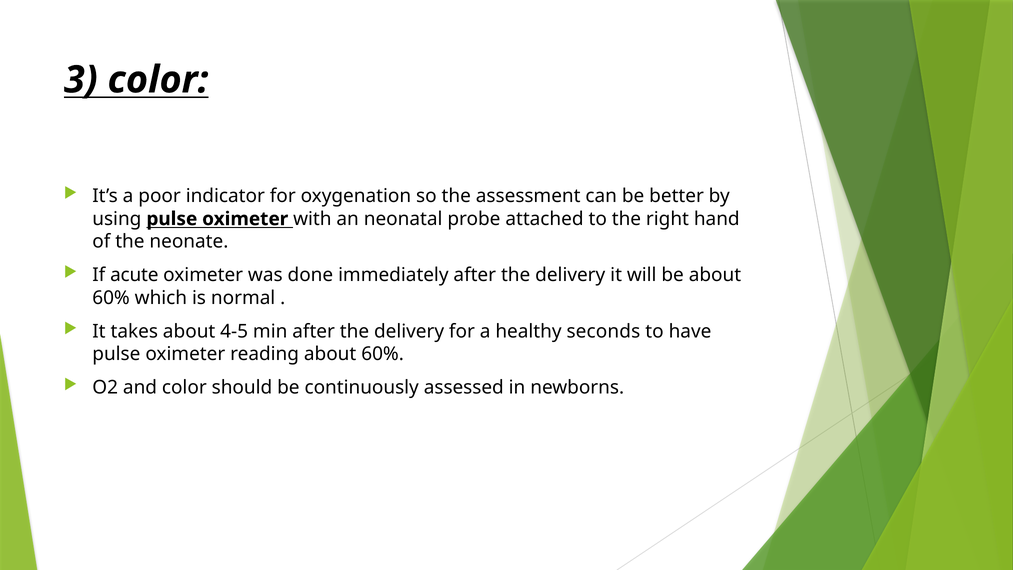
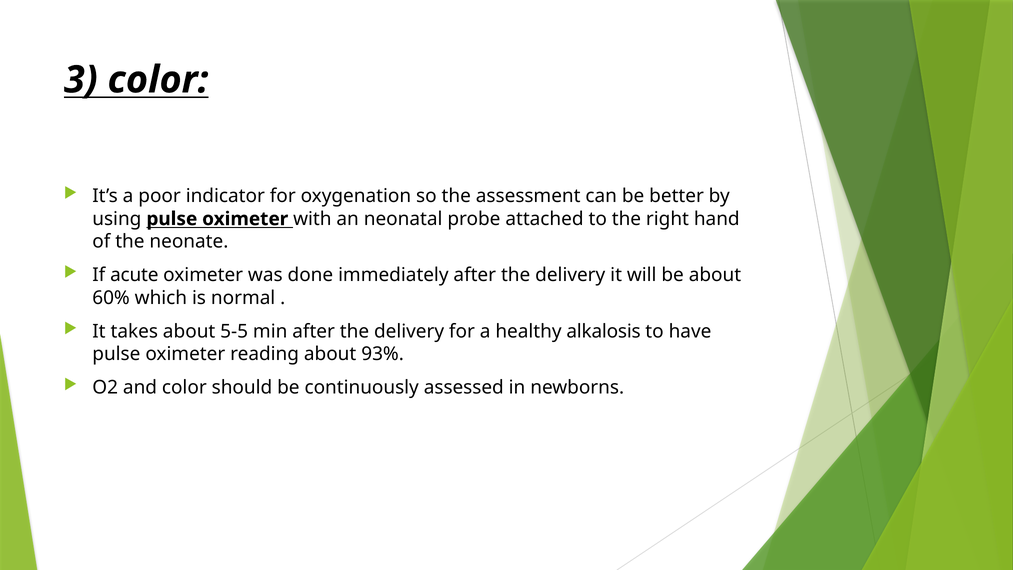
4-5: 4-5 -> 5-5
seconds: seconds -> alkalosis
reading about 60%: 60% -> 93%
